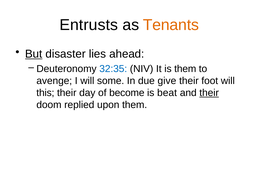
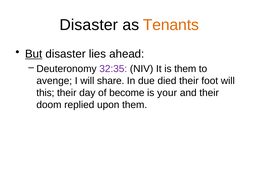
Entrusts at (89, 25): Entrusts -> Disaster
32:35 colour: blue -> purple
some: some -> share
give: give -> died
beat: beat -> your
their at (209, 93) underline: present -> none
